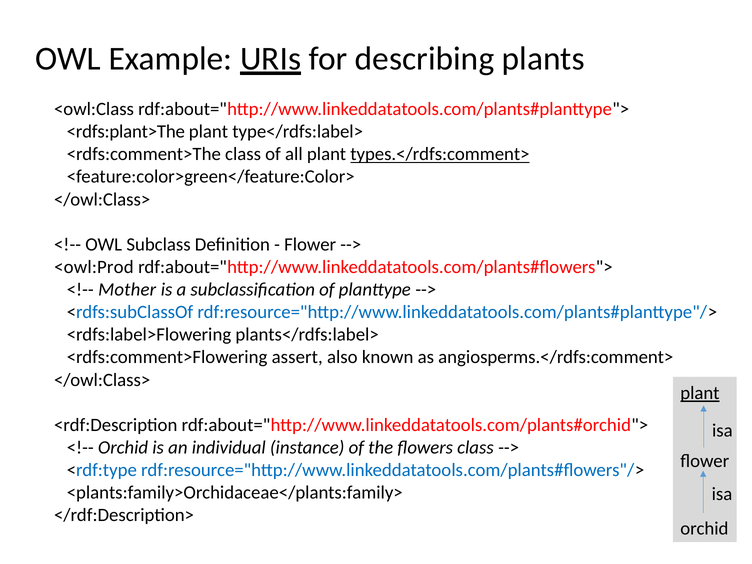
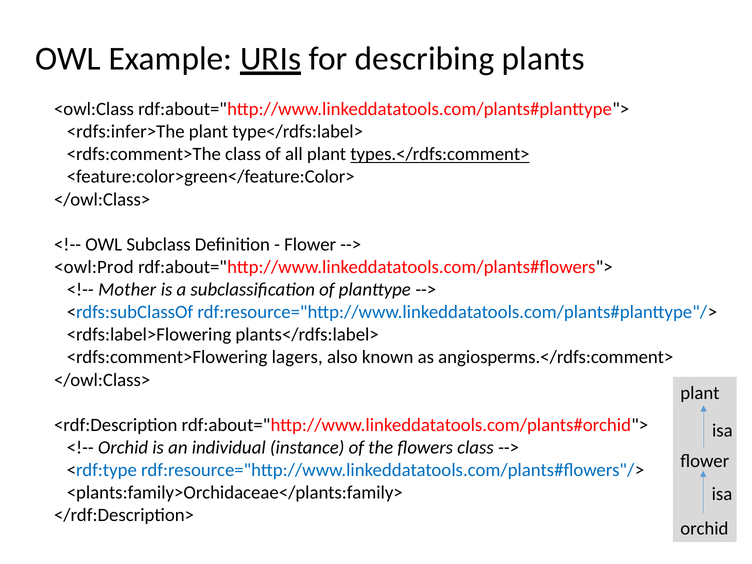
<rdfs:plant>The: <rdfs:plant>The -> <rdfs:infer>The
assert: assert -> lagers
plant at (700, 393) underline: present -> none
